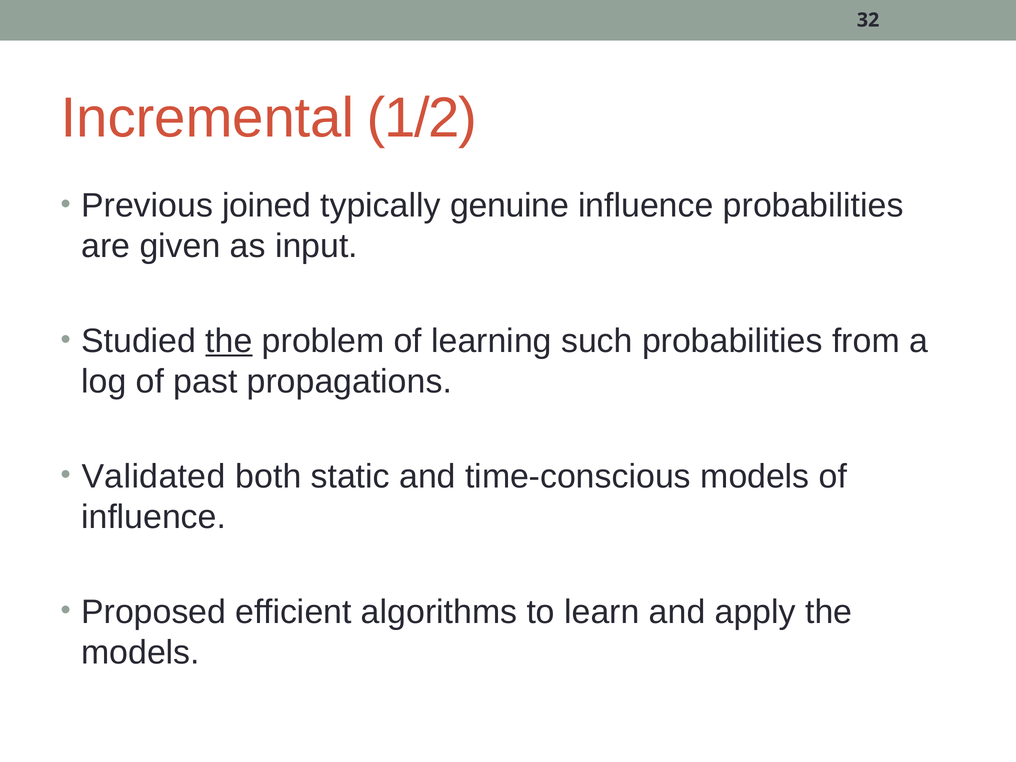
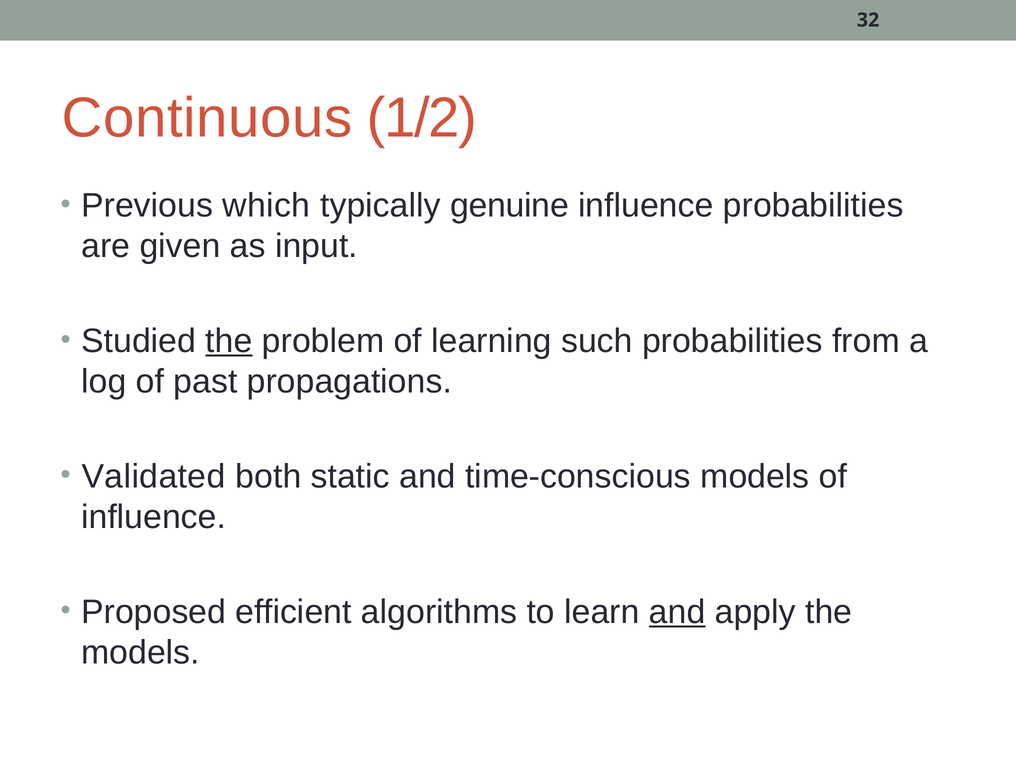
Incremental: Incremental -> Continuous
joined: joined -> which
and at (677, 612) underline: none -> present
